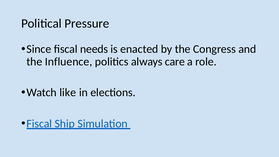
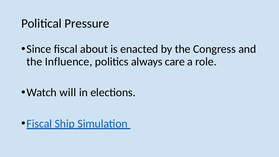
needs: needs -> about
like: like -> will
